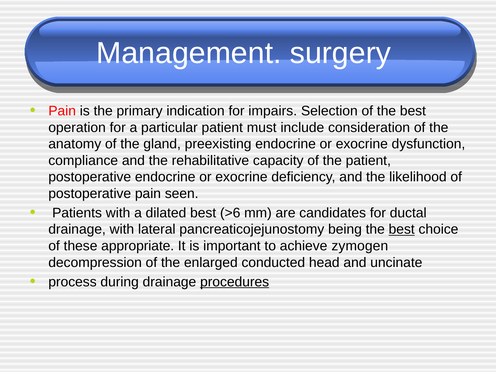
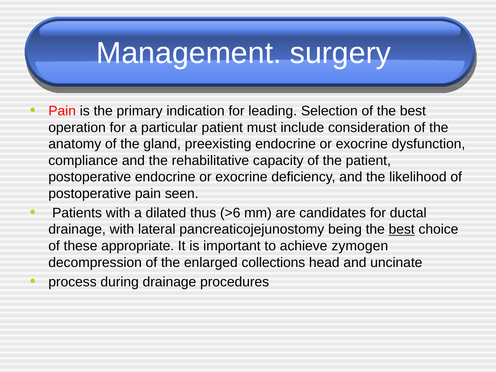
impairs: impairs -> leading
dilated best: best -> thus
conducted: conducted -> collections
procedures underline: present -> none
